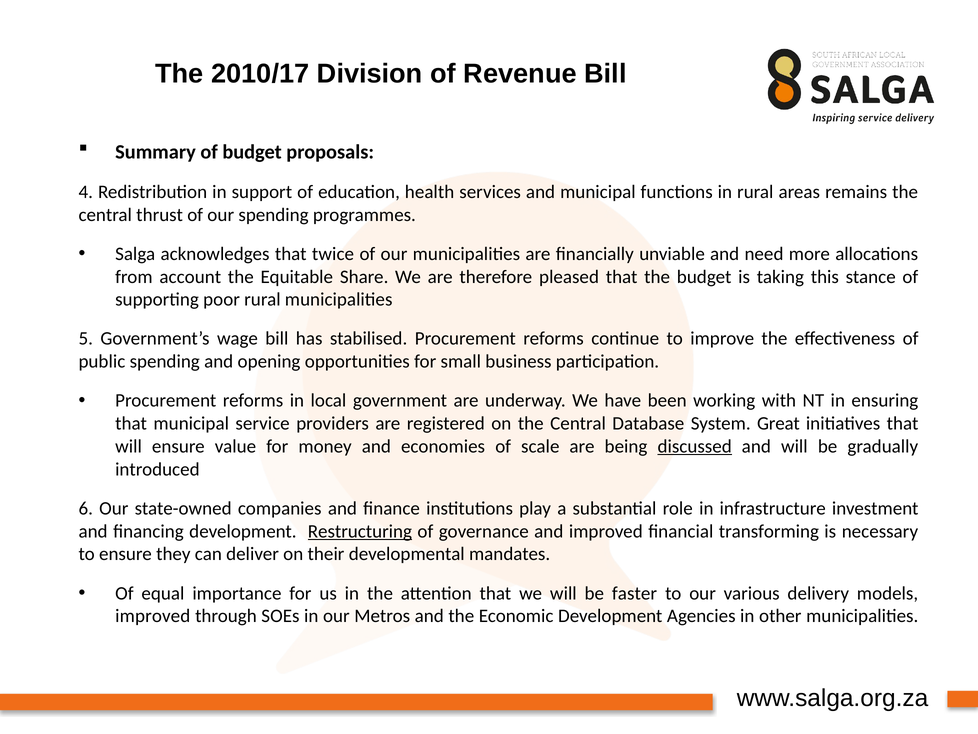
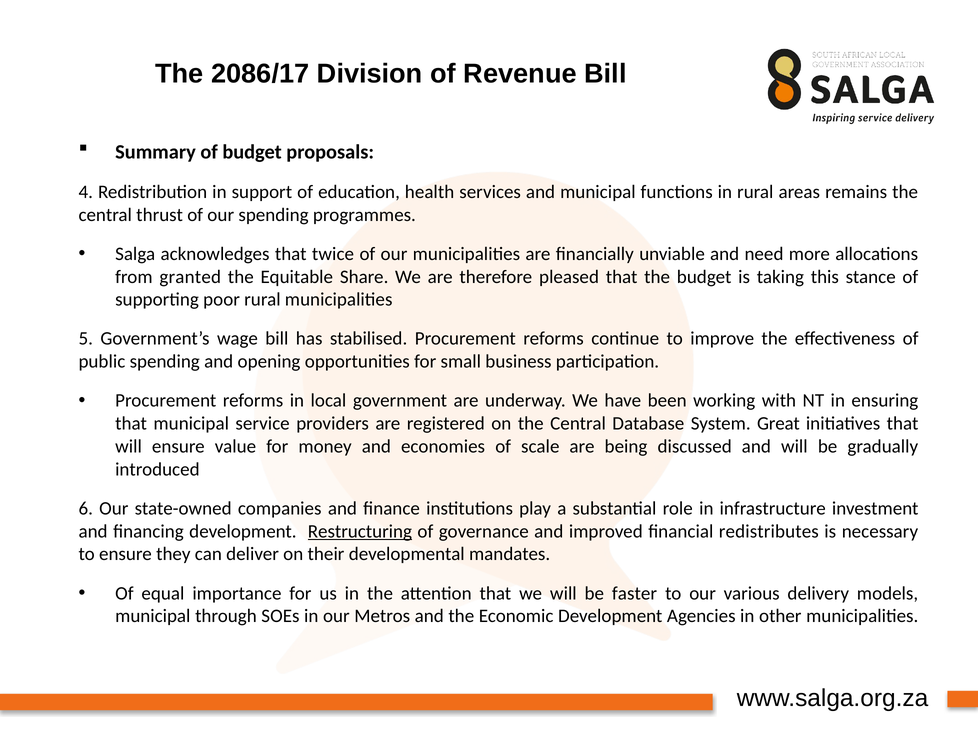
2010/17: 2010/17 -> 2086/17
account: account -> granted
discussed underline: present -> none
transforming: transforming -> redistributes
improved at (153, 616): improved -> municipal
